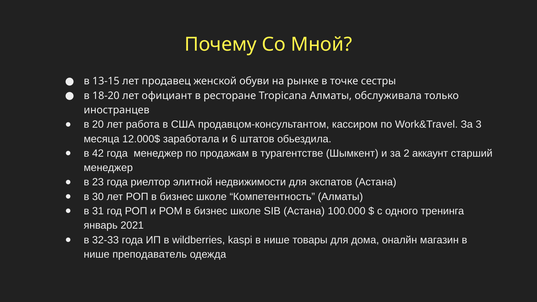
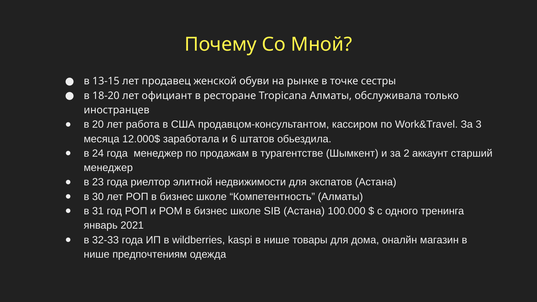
42: 42 -> 24
преподаватель: преподаватель -> предпочтениям
